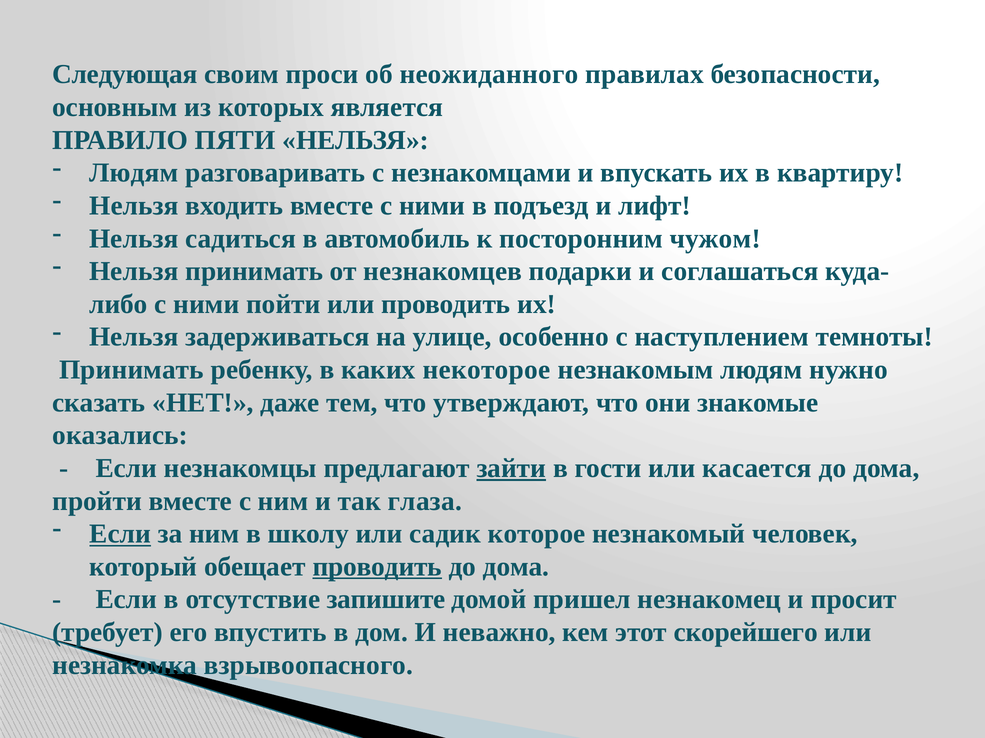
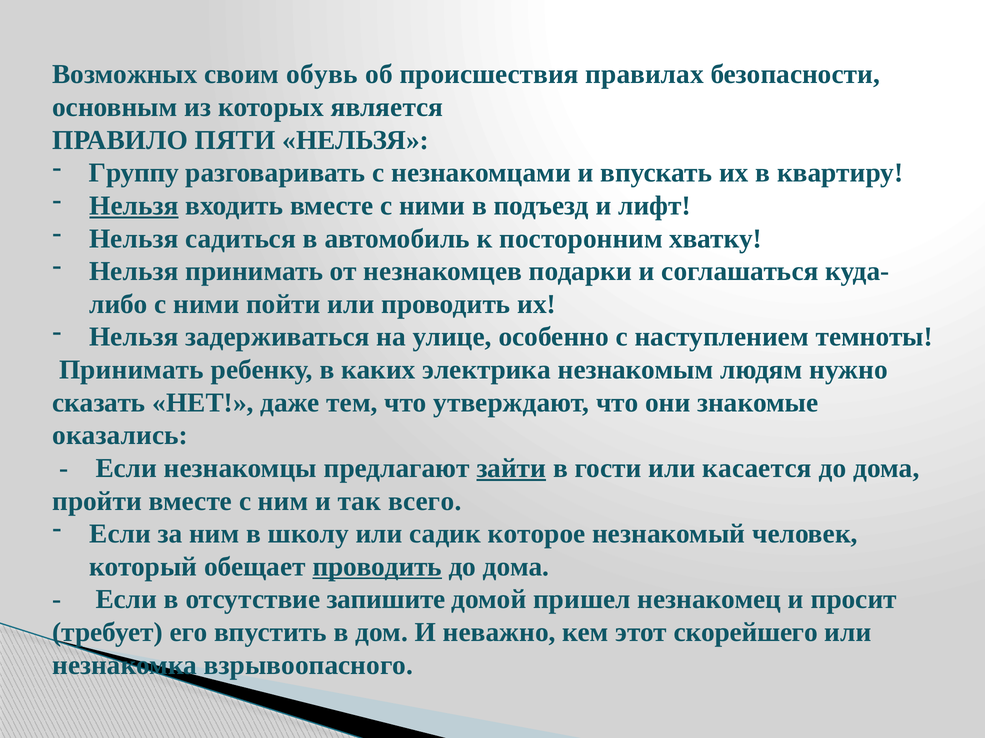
Следующая: Следующая -> Возможных
проси: проси -> обувь
неожиданного: неожиданного -> происшествия
Людям at (134, 173): Людям -> Группу
Нельзя at (134, 206) underline: none -> present
чужом: чужом -> хватку
некоторое: некоторое -> электрика
глаза: глаза -> всего
Если at (120, 534) underline: present -> none
